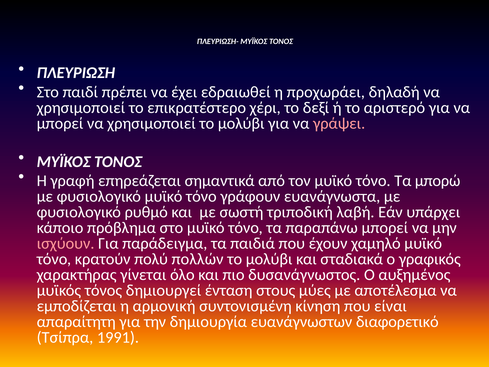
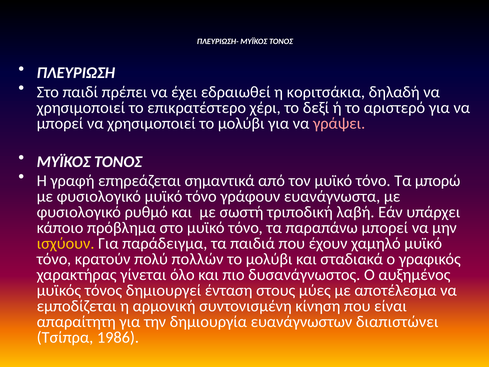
προχωράει: προχωράει -> κοριτσάκια
ισχύουν colour: pink -> yellow
διαφορετικό: διαφορετικό -> διαπιστώνει
1991: 1991 -> 1986
